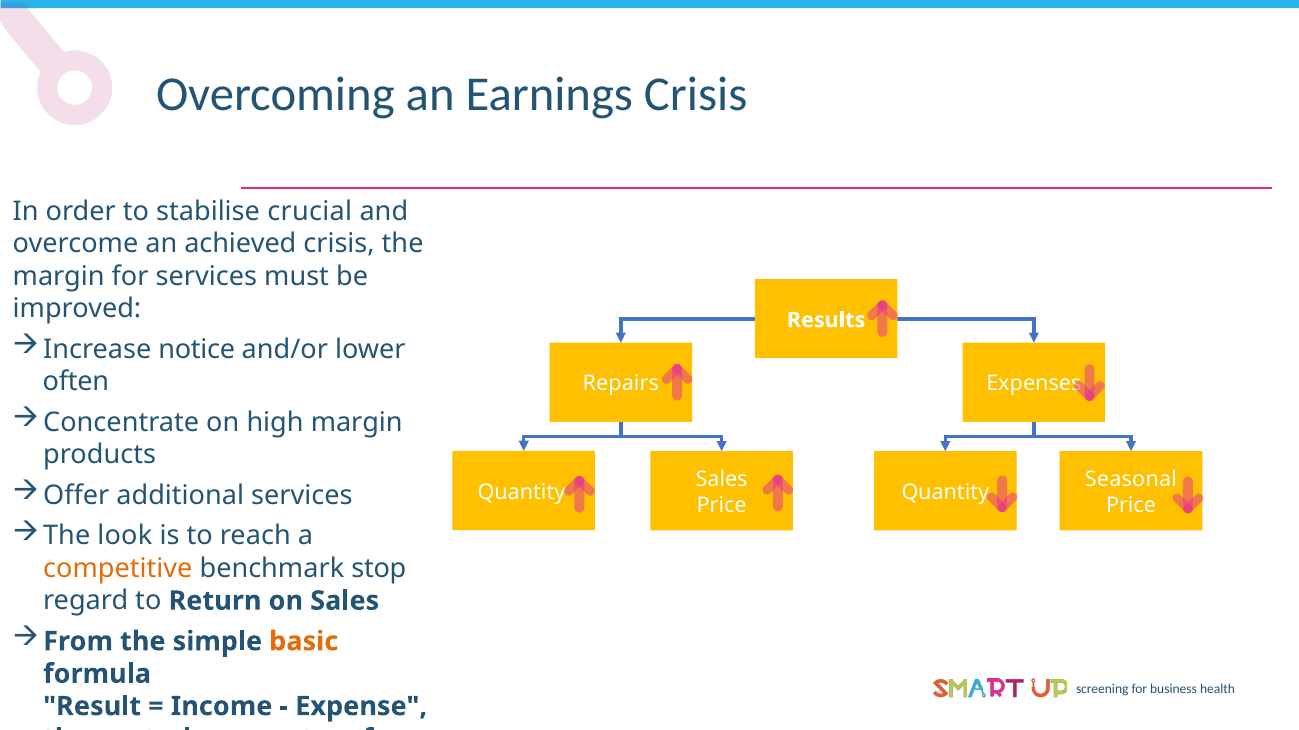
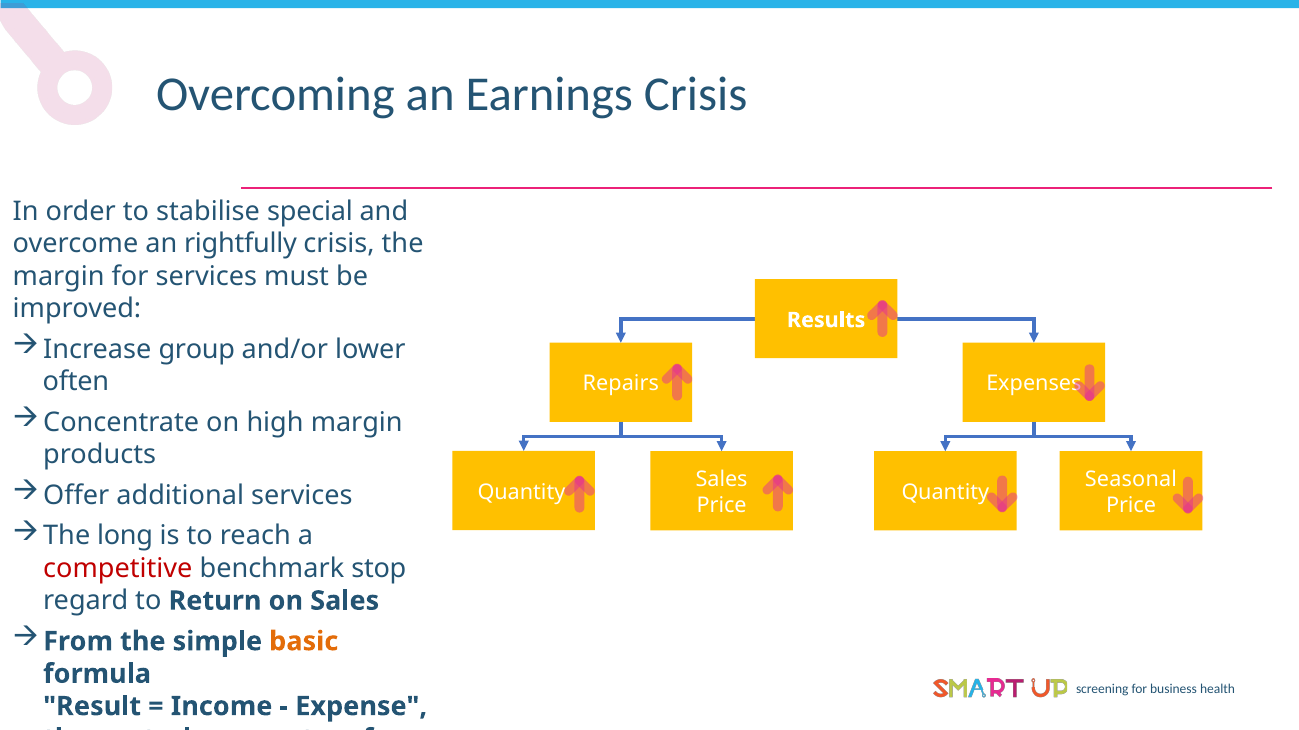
crucial: crucial -> special
achieved: achieved -> rightfully
notice: notice -> group
look: look -> long
competitive colour: orange -> red
